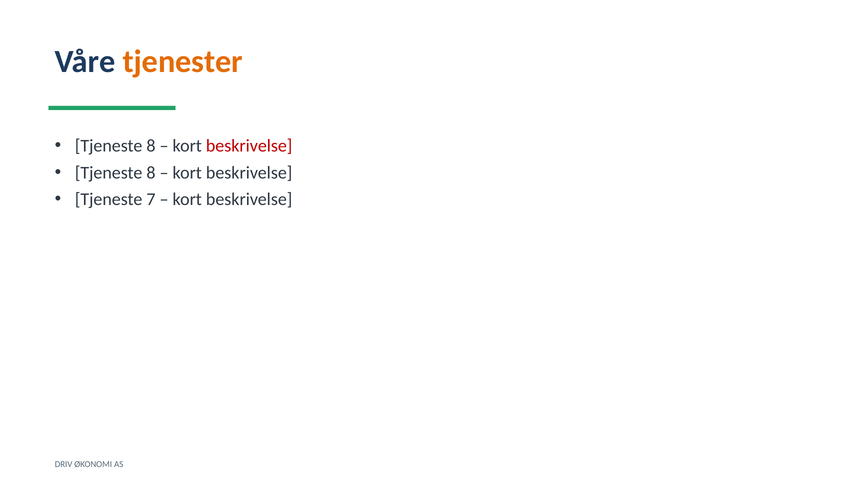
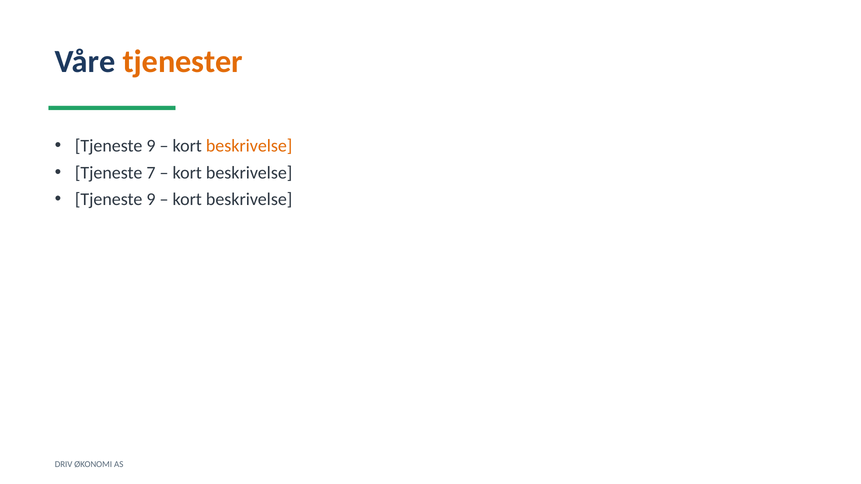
8 at (151, 146): 8 -> 9
beskrivelse at (249, 146) colour: red -> orange
8 at (151, 173): 8 -> 7
7 at (151, 200): 7 -> 9
